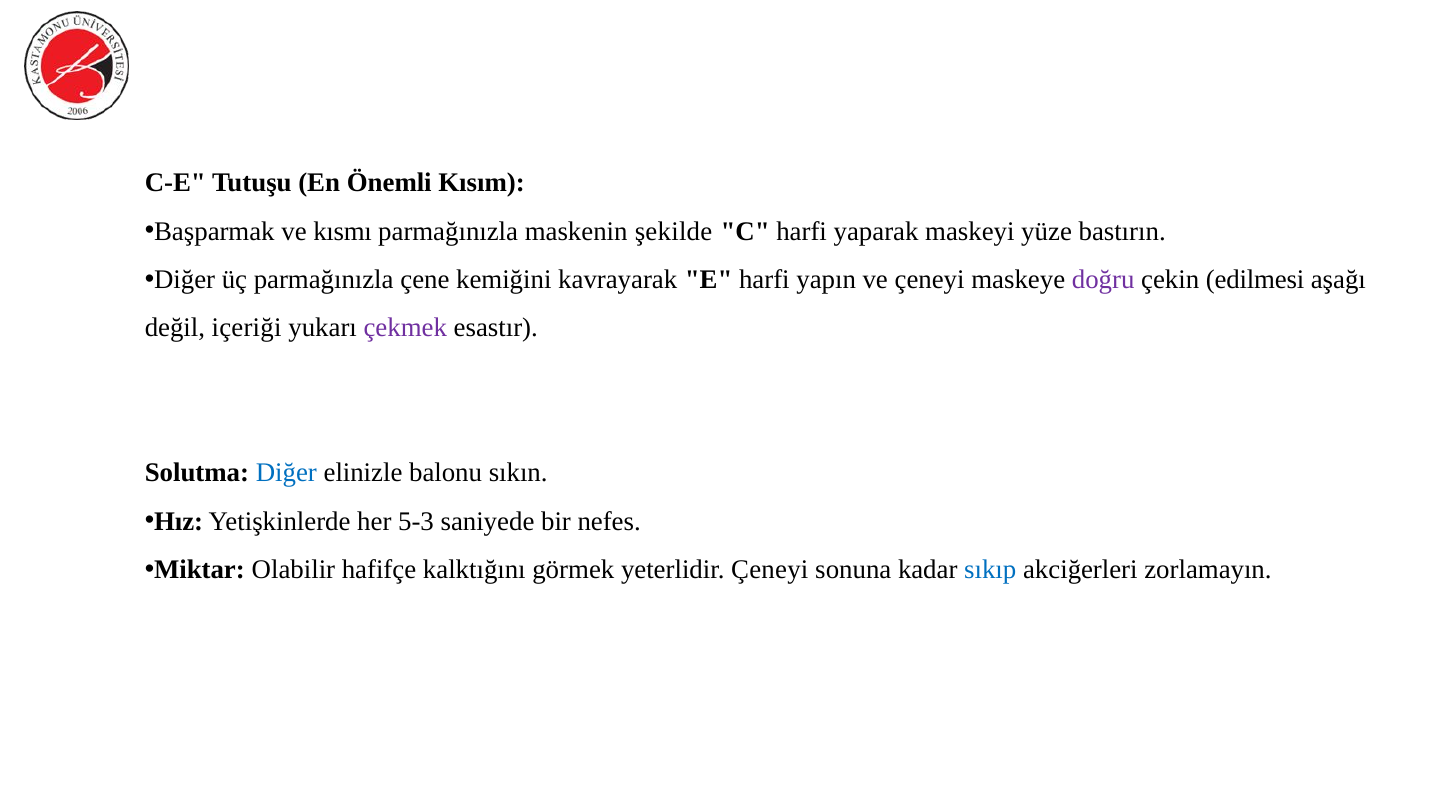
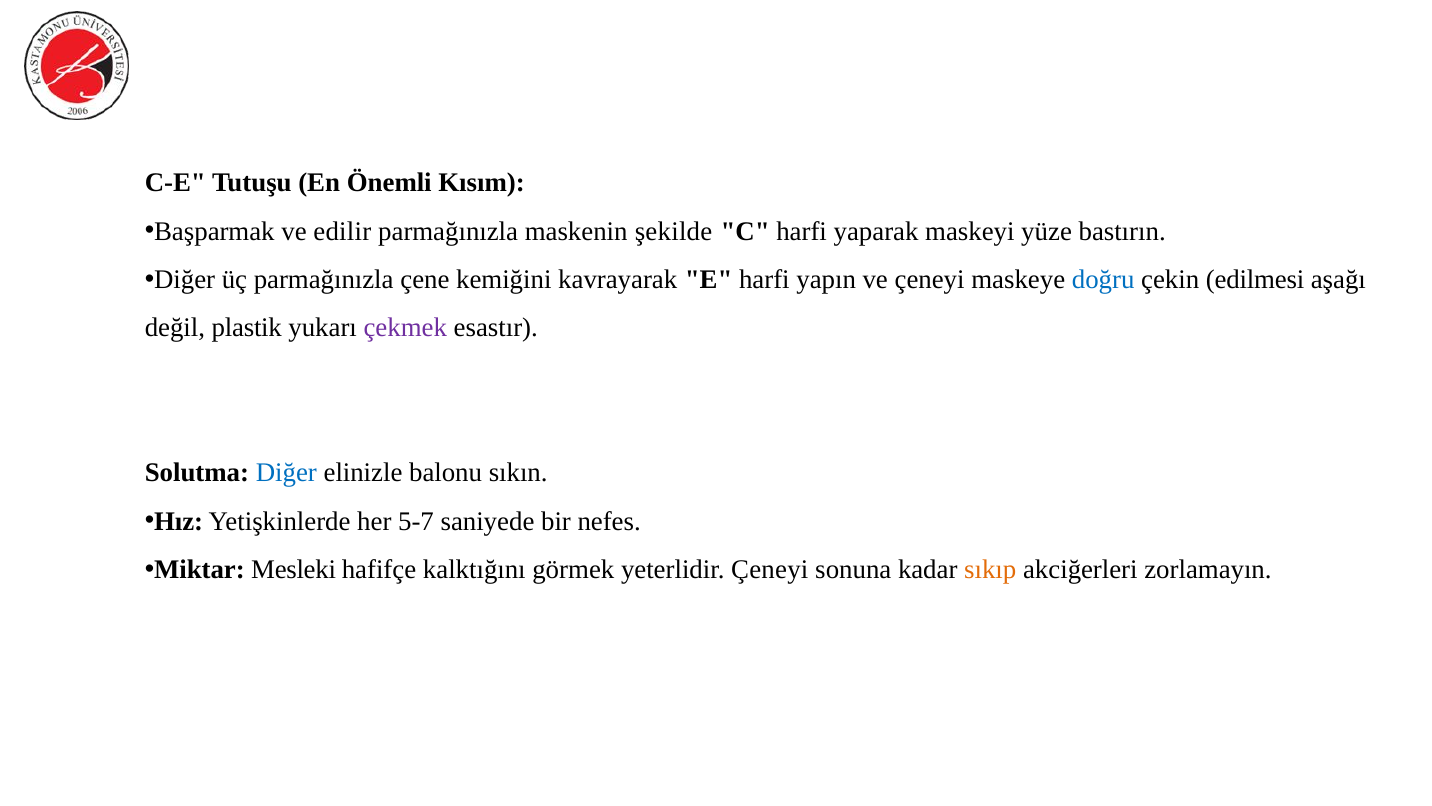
kısmı: kısmı -> edilir
doğru colour: purple -> blue
içeriği: içeriği -> plastik
5-3: 5-3 -> 5-7
Olabilir: Olabilir -> Mesleki
sıkıp colour: blue -> orange
